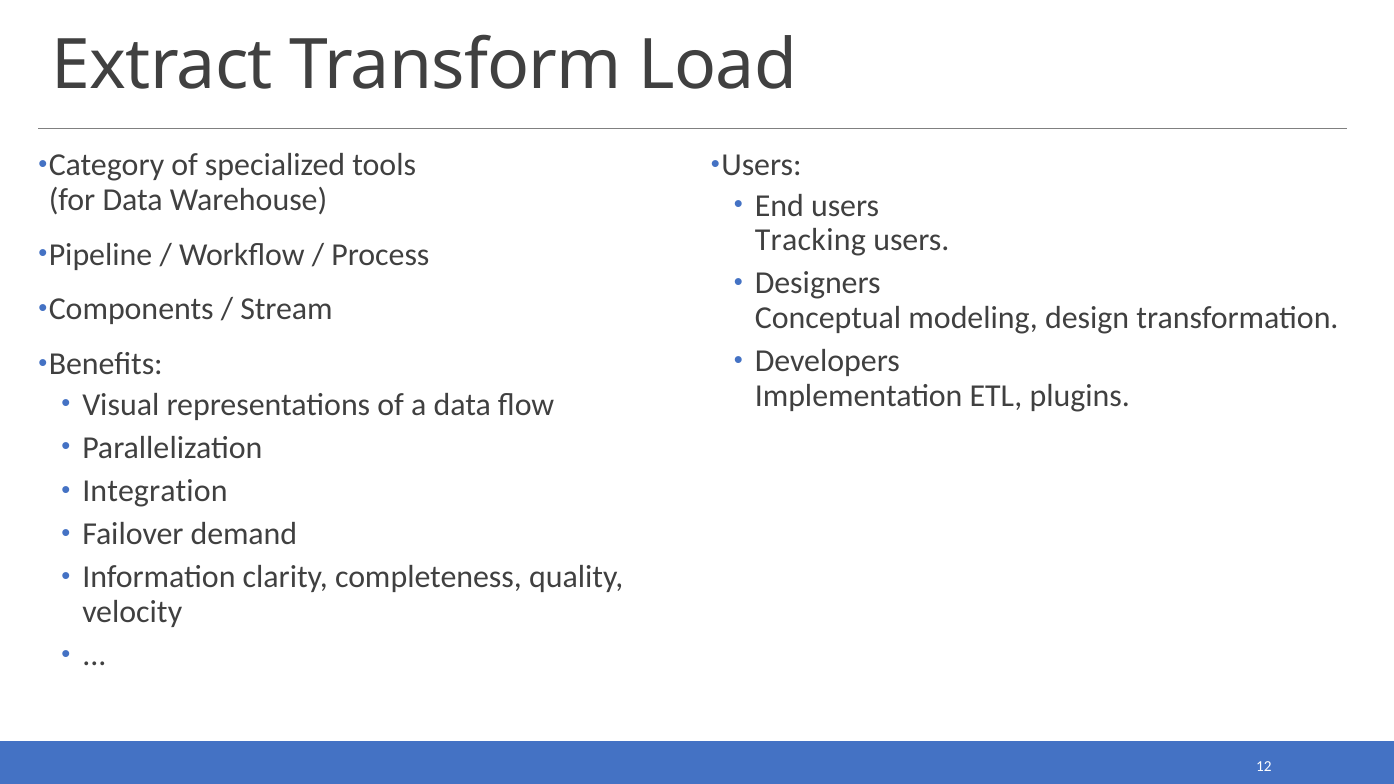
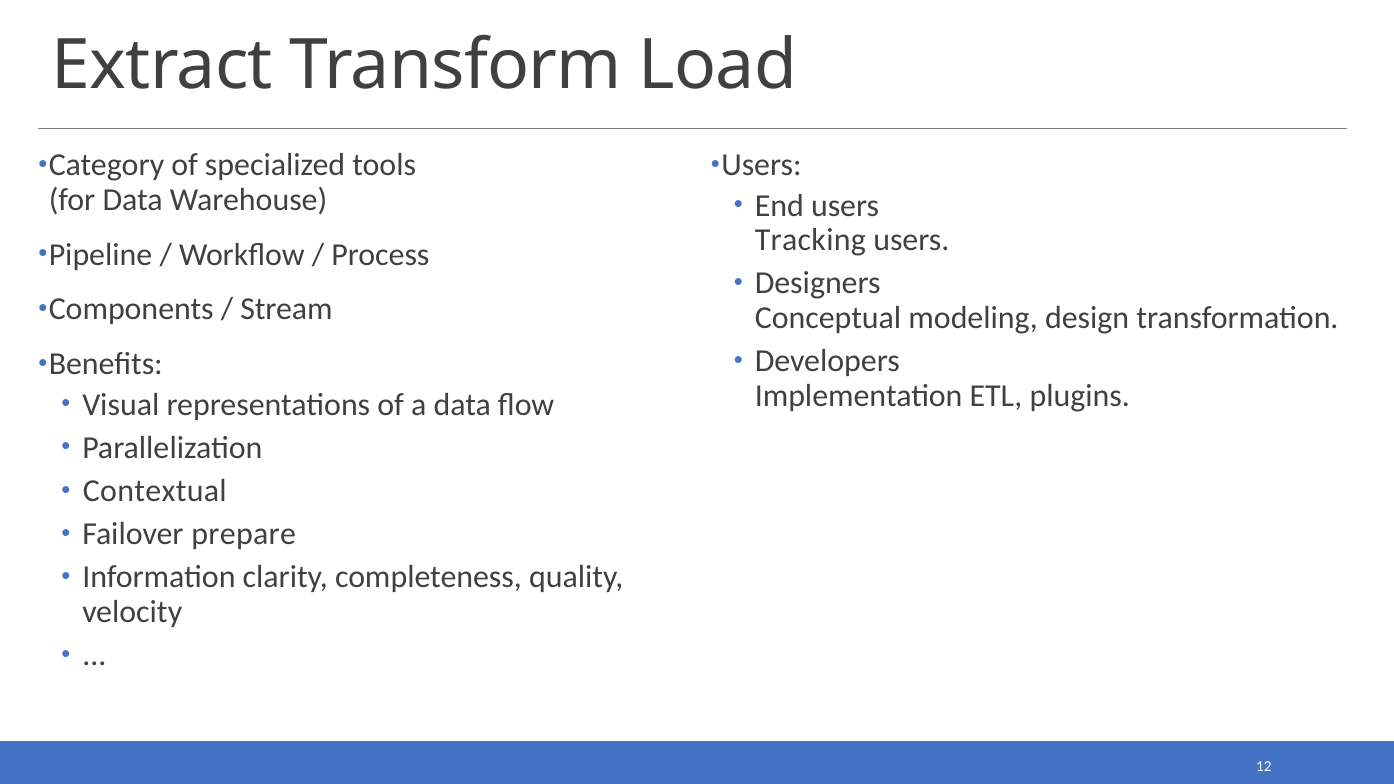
Integration: Integration -> Contextual
demand: demand -> prepare
